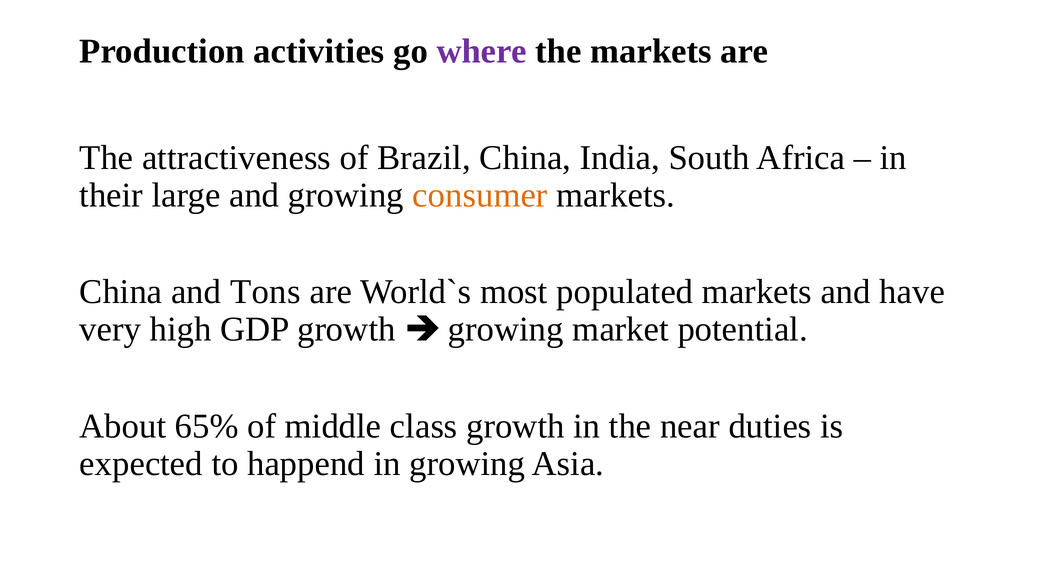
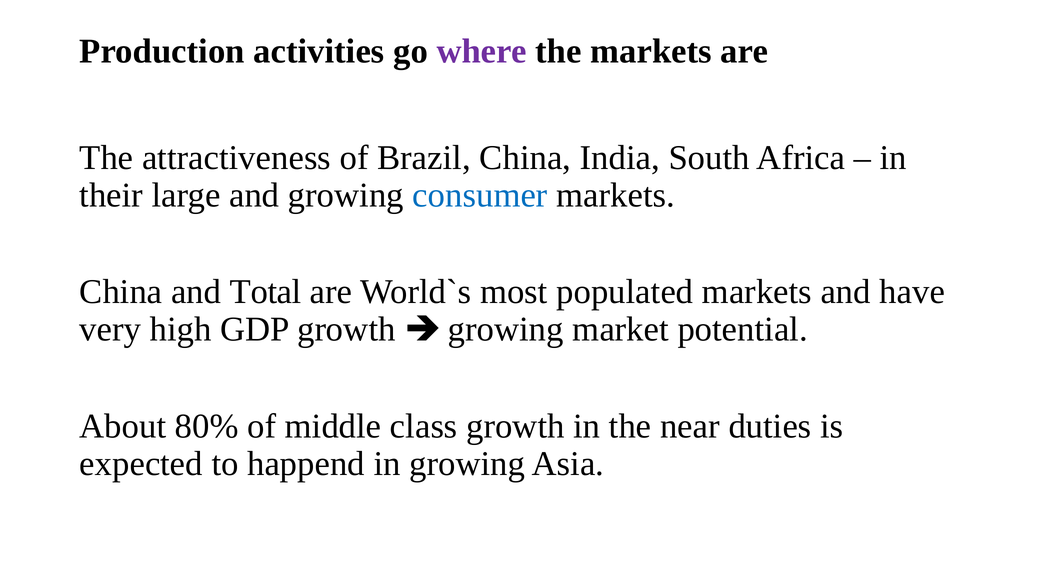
consumer colour: orange -> blue
Tons: Tons -> Total
65%: 65% -> 80%
